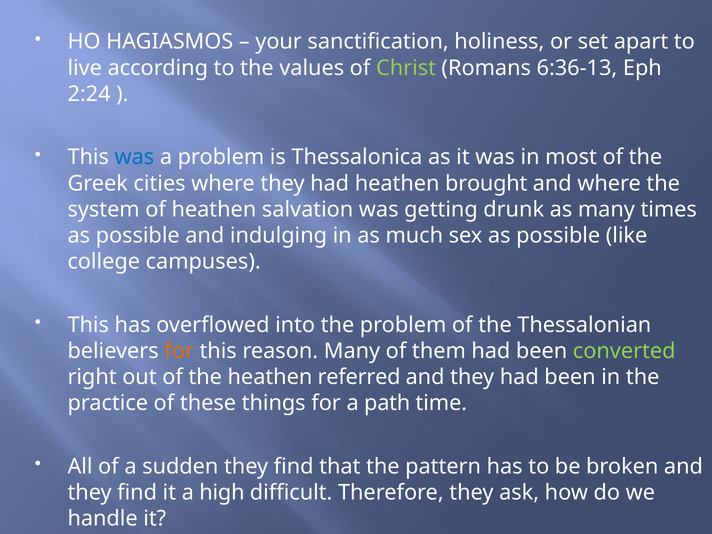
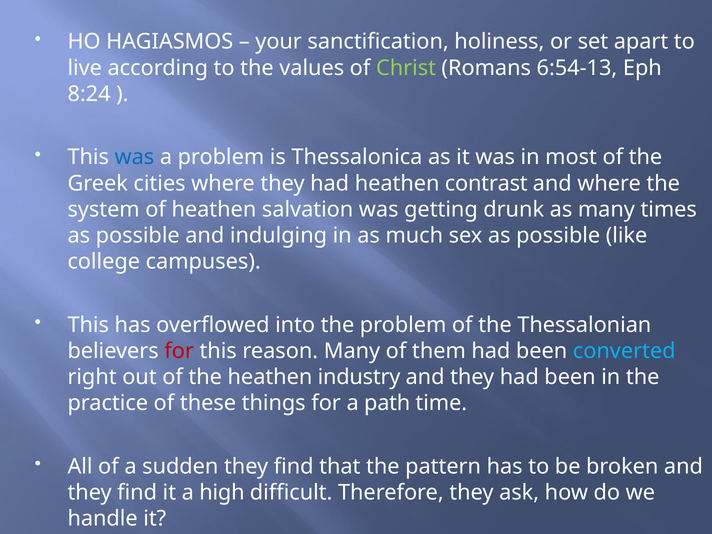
6:36-13: 6:36-13 -> 6:54-13
2:24: 2:24 -> 8:24
brought: brought -> contrast
for at (179, 351) colour: orange -> red
converted colour: light green -> light blue
referred: referred -> industry
